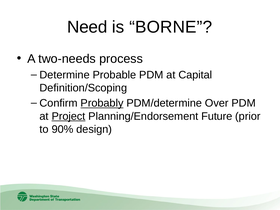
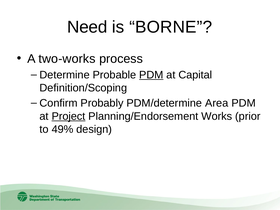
two-needs: two-needs -> two-works
PDM at (151, 75) underline: none -> present
Probably underline: present -> none
Over: Over -> Area
Future: Future -> Works
90%: 90% -> 49%
